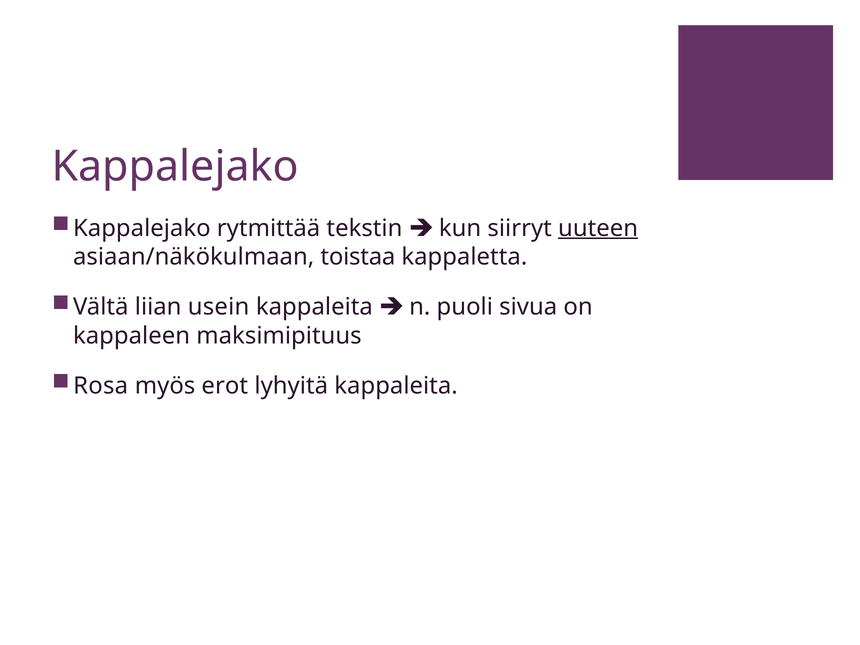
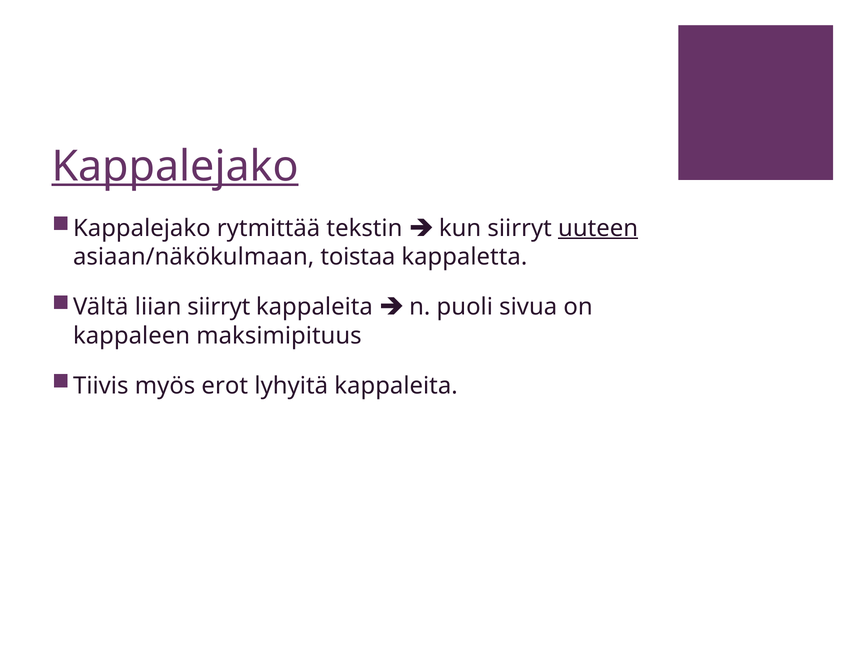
Kappalejako at (175, 166) underline: none -> present
liian usein: usein -> siirryt
Rosa: Rosa -> Tiivis
